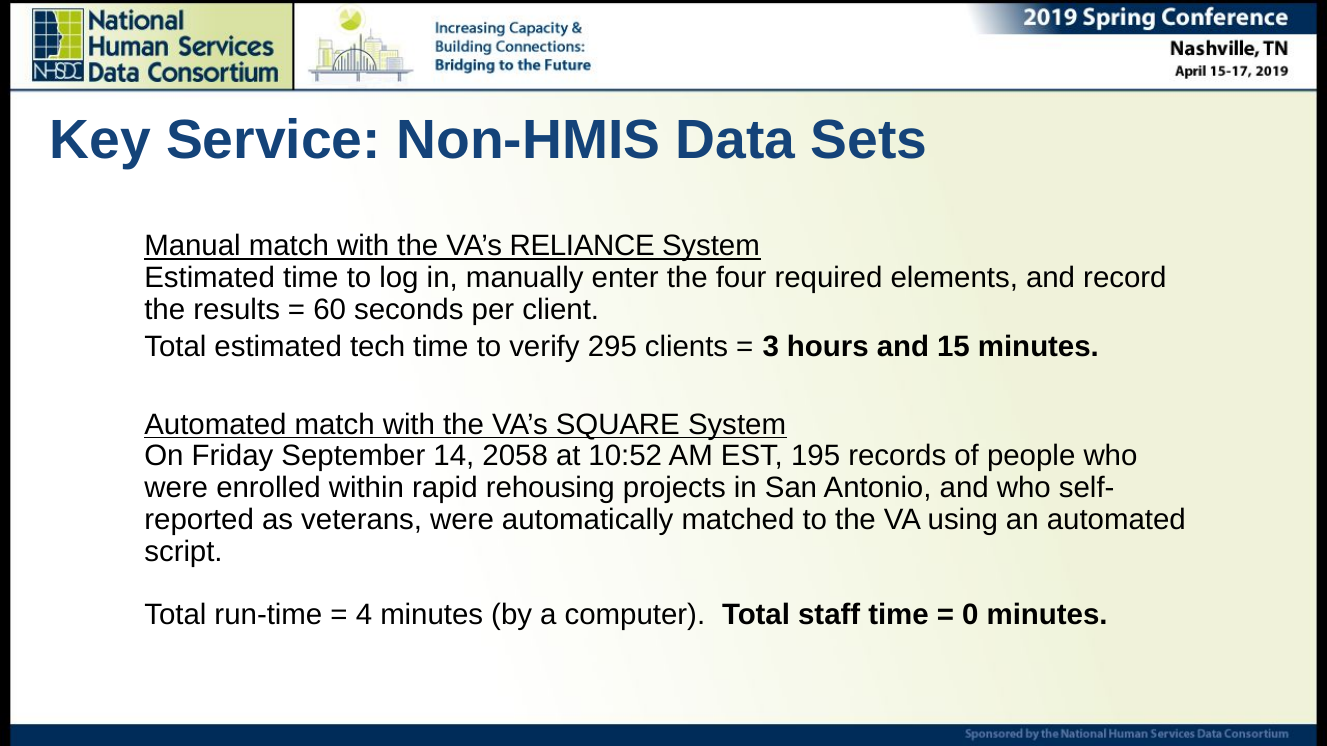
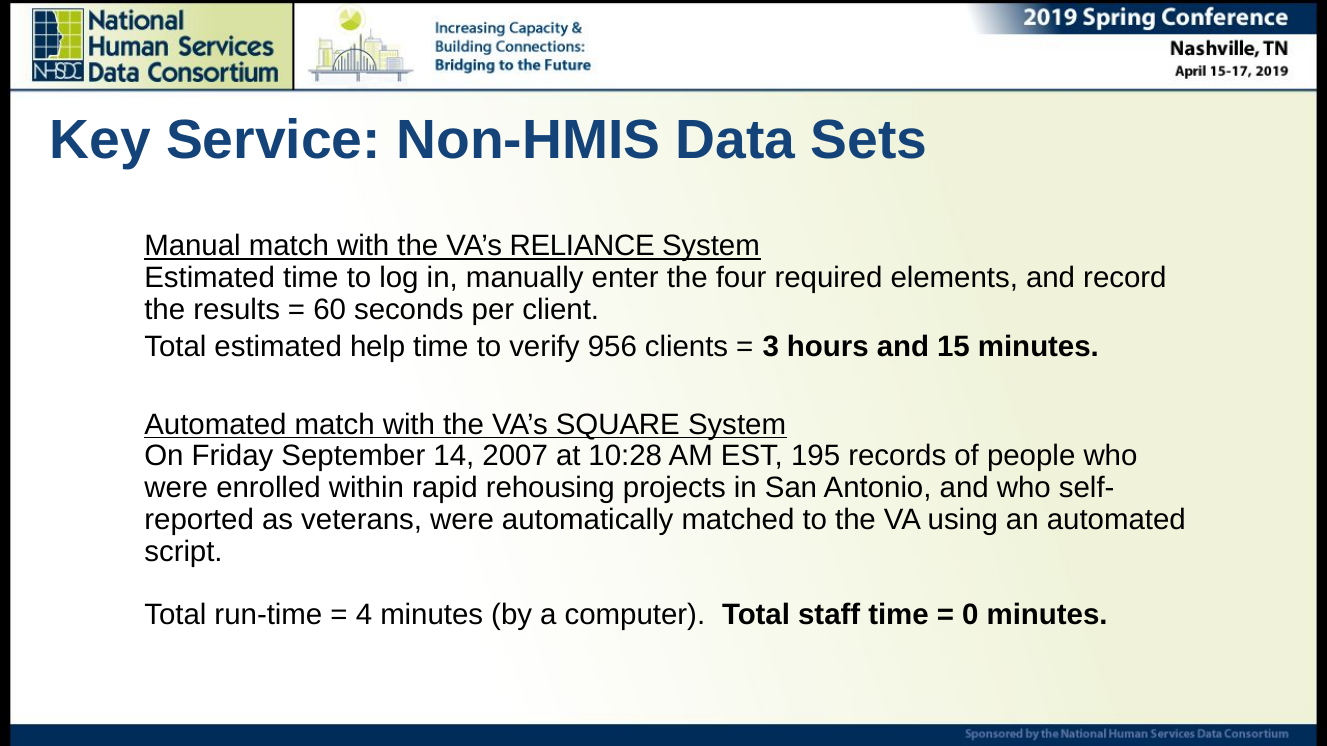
tech: tech -> help
295: 295 -> 956
2058: 2058 -> 2007
10:52: 10:52 -> 10:28
